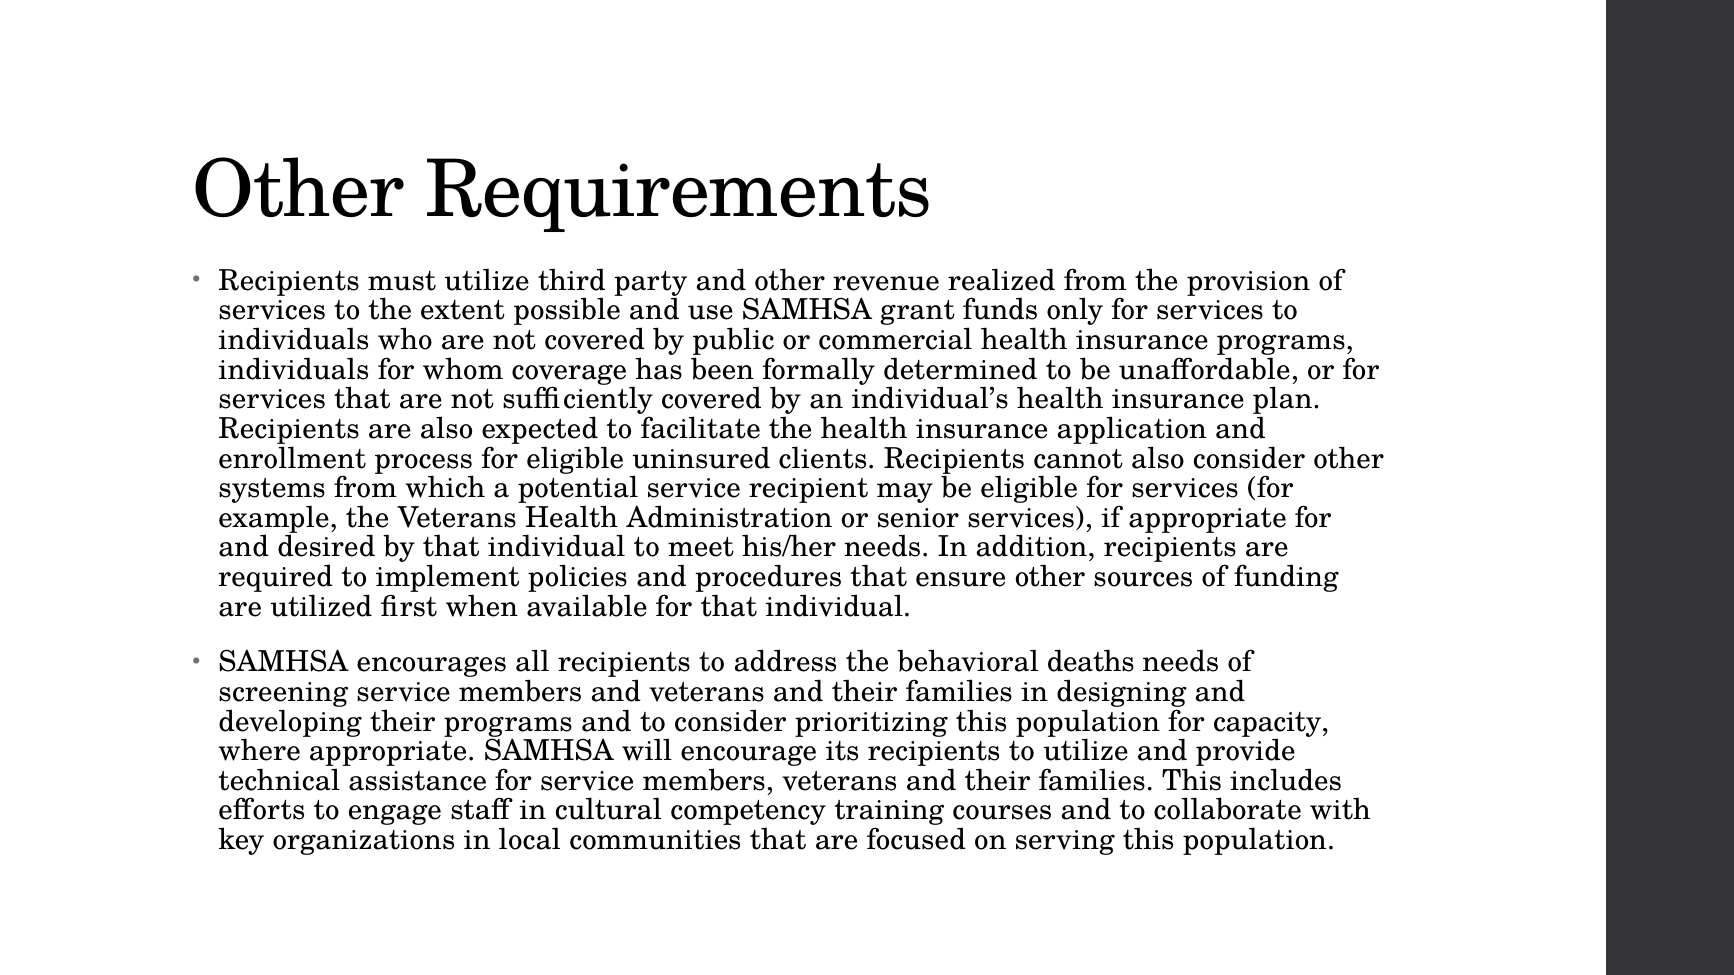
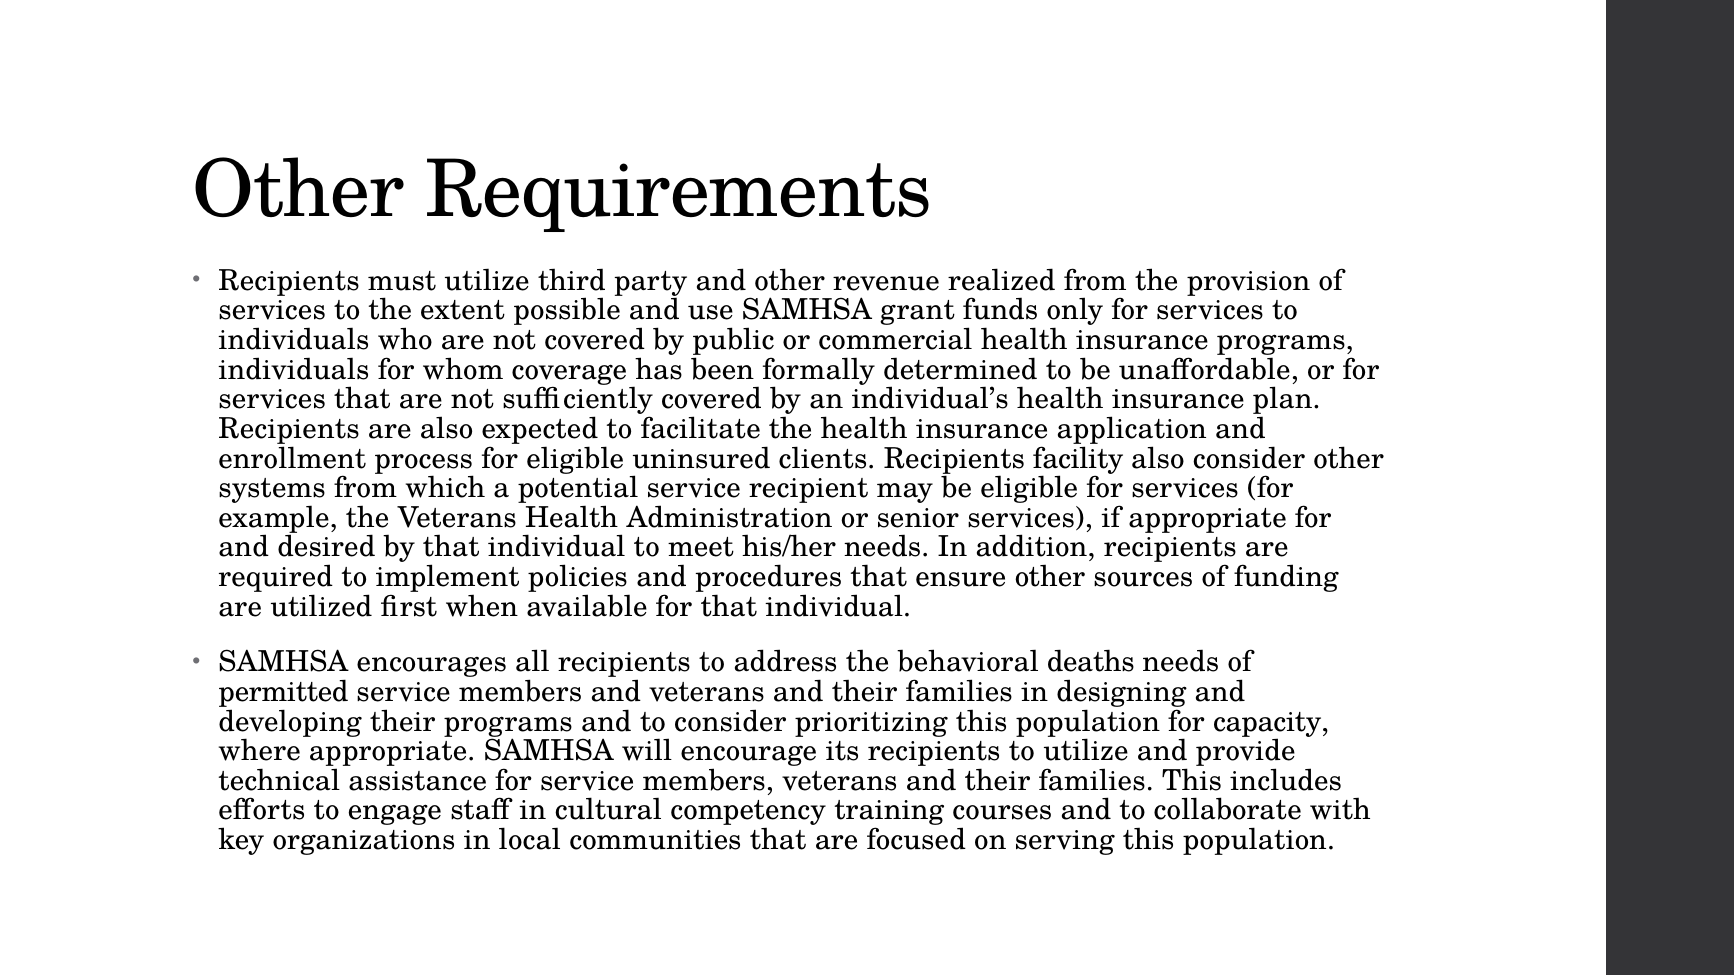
cannot: cannot -> facility
screening: screening -> permitted
